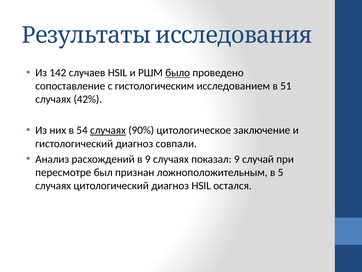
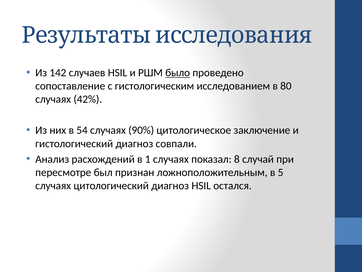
51: 51 -> 80
случаях at (108, 130) underline: present -> none
в 9: 9 -> 1
показал 9: 9 -> 8
